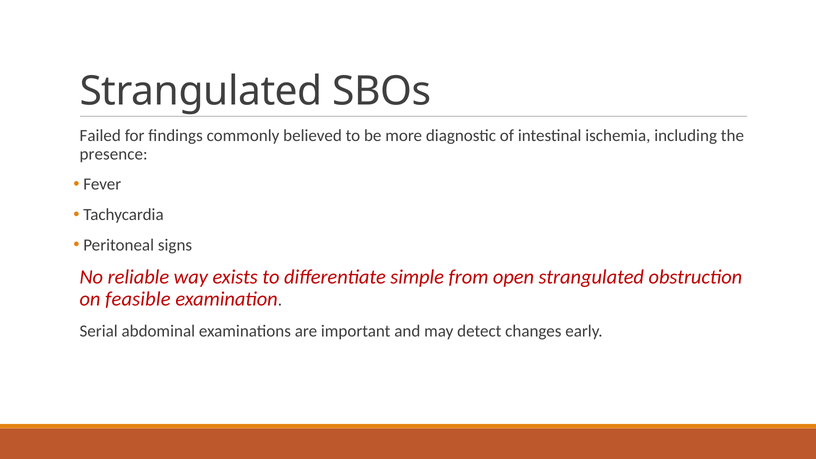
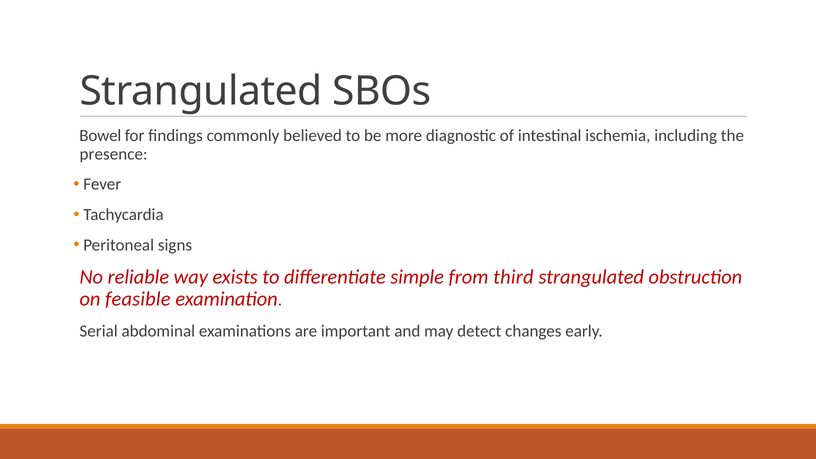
Failed: Failed -> Bowel
open: open -> third
